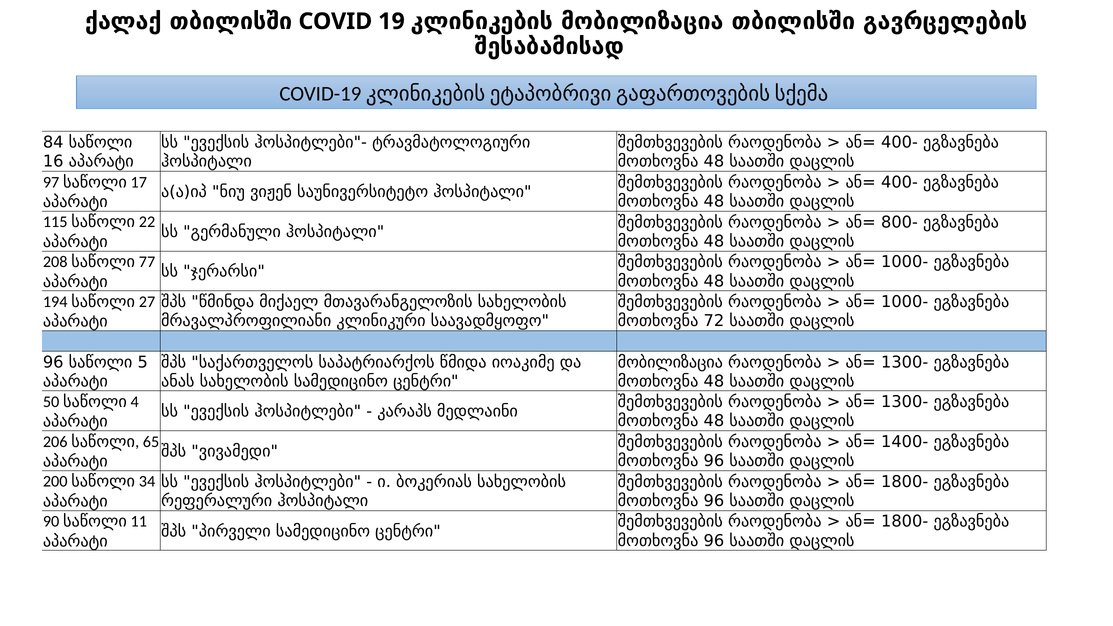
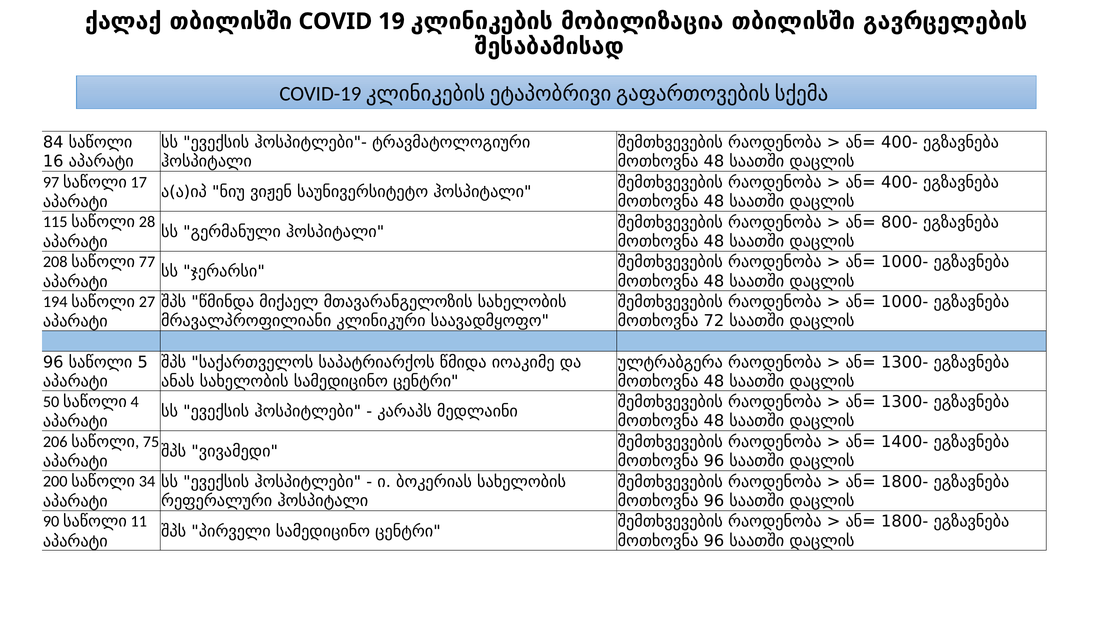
22: 22 -> 28
მობილიზაცია at (670, 362): მობილიზაცია -> ულტრაბგერა
65: 65 -> 75
